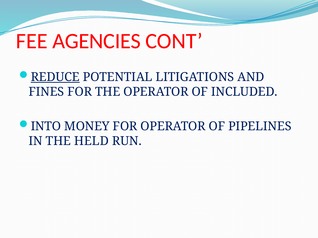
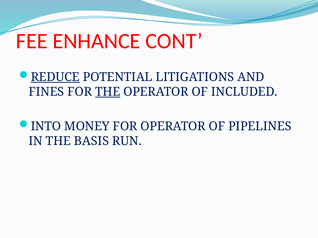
AGENCIES: AGENCIES -> ENHANCE
THE at (108, 92) underline: none -> present
HELD: HELD -> BASIS
